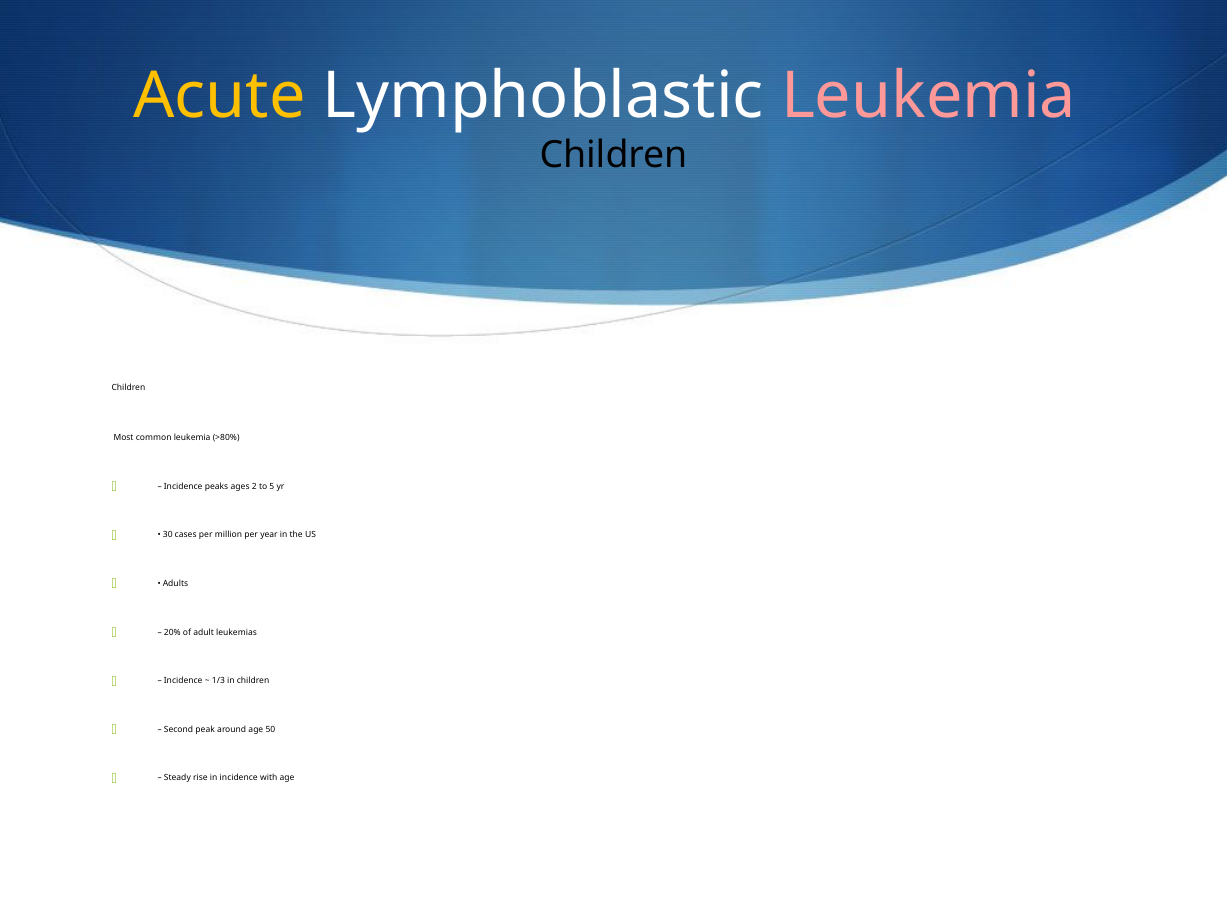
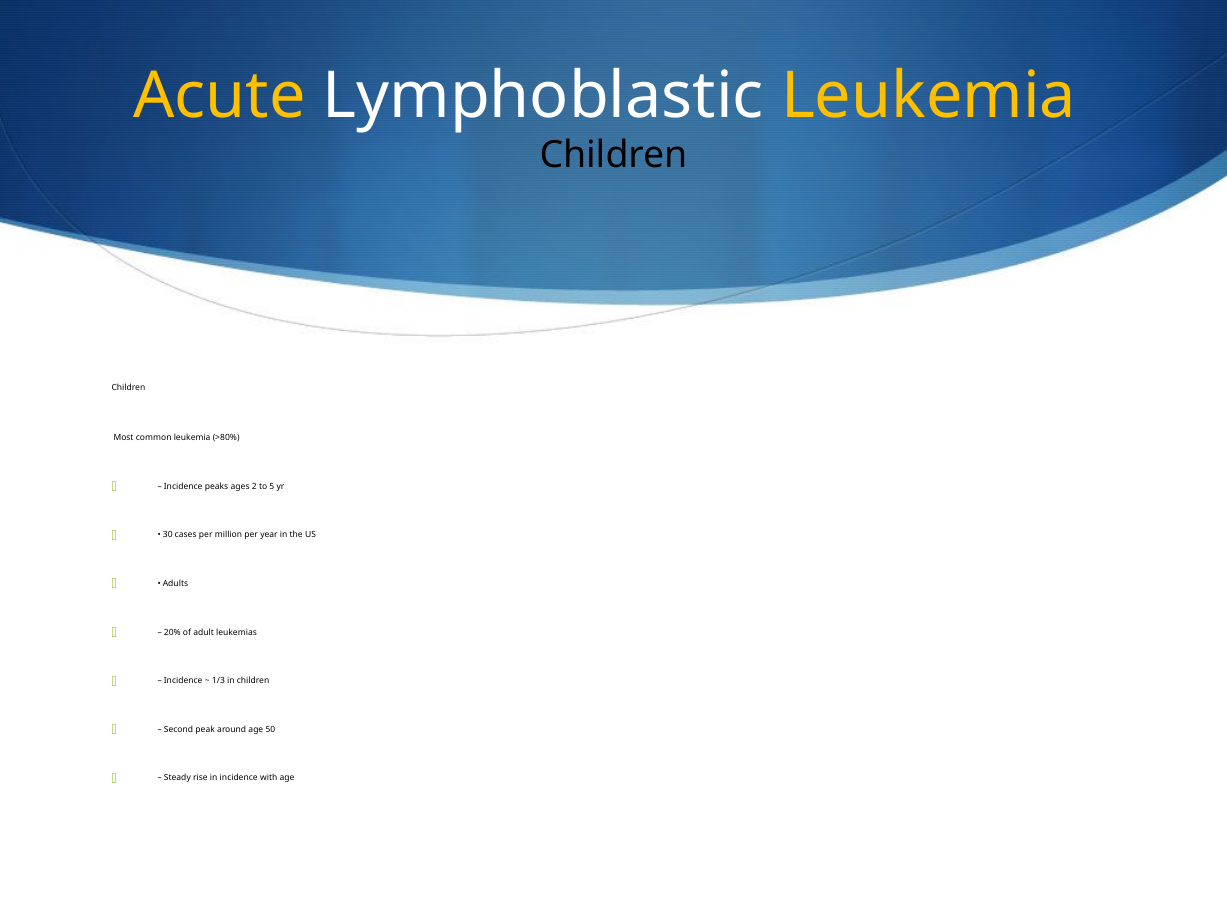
Leukemia at (929, 96) colour: pink -> yellow
